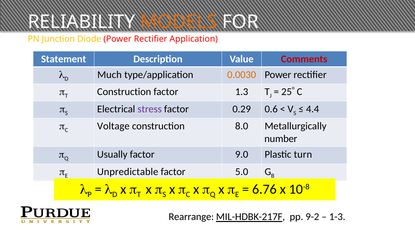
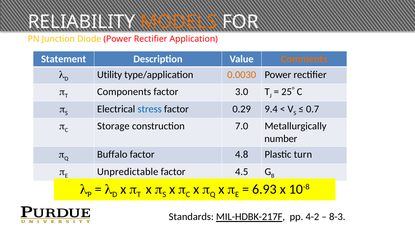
Comments colour: red -> orange
Much: Much -> Utility
Construction at (124, 92): Construction -> Components
1.3: 1.3 -> 3.0
stress colour: purple -> blue
0.6: 0.6 -> 9.4
4.4: 4.4 -> 0.7
Voltage: Voltage -> Storage
8.0: 8.0 -> 7.0
Usually: Usually -> Buffalo
9.0: 9.0 -> 4.8
5.0: 5.0 -> 4.5
6.76: 6.76 -> 6.93
Rearrange: Rearrange -> Standards
9-2: 9-2 -> 4-2
1-3: 1-3 -> 8-3
